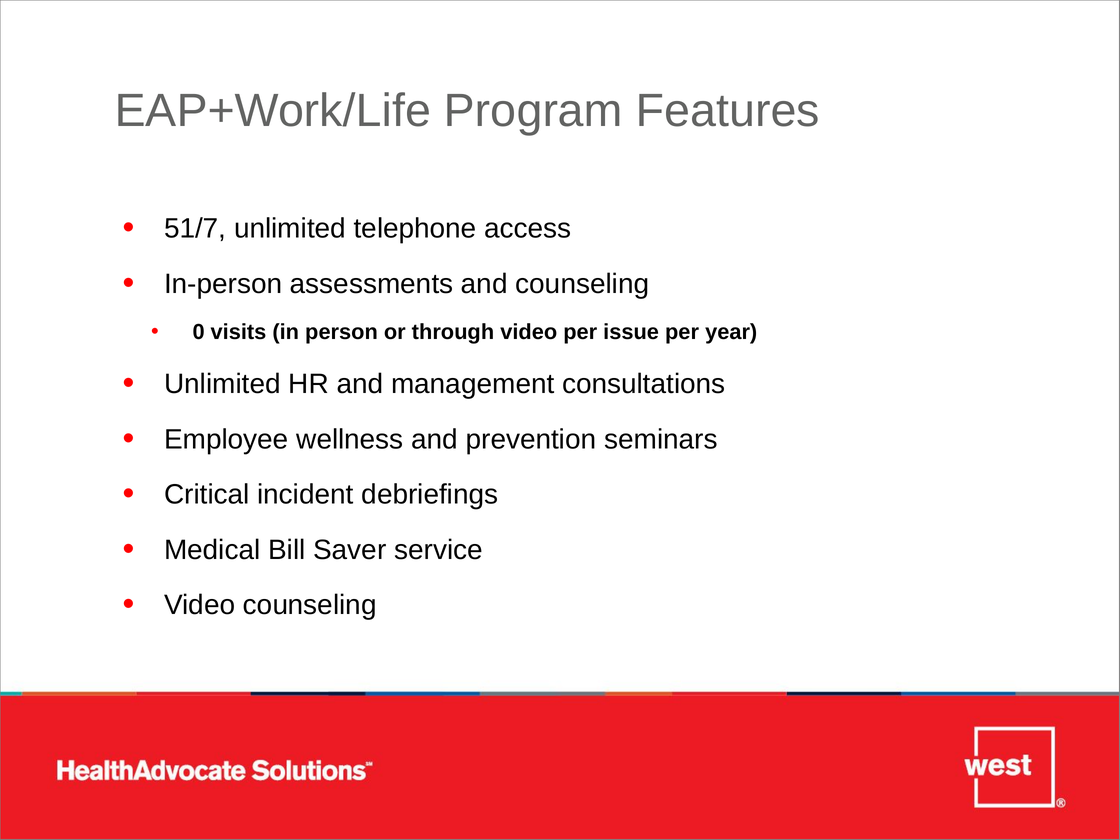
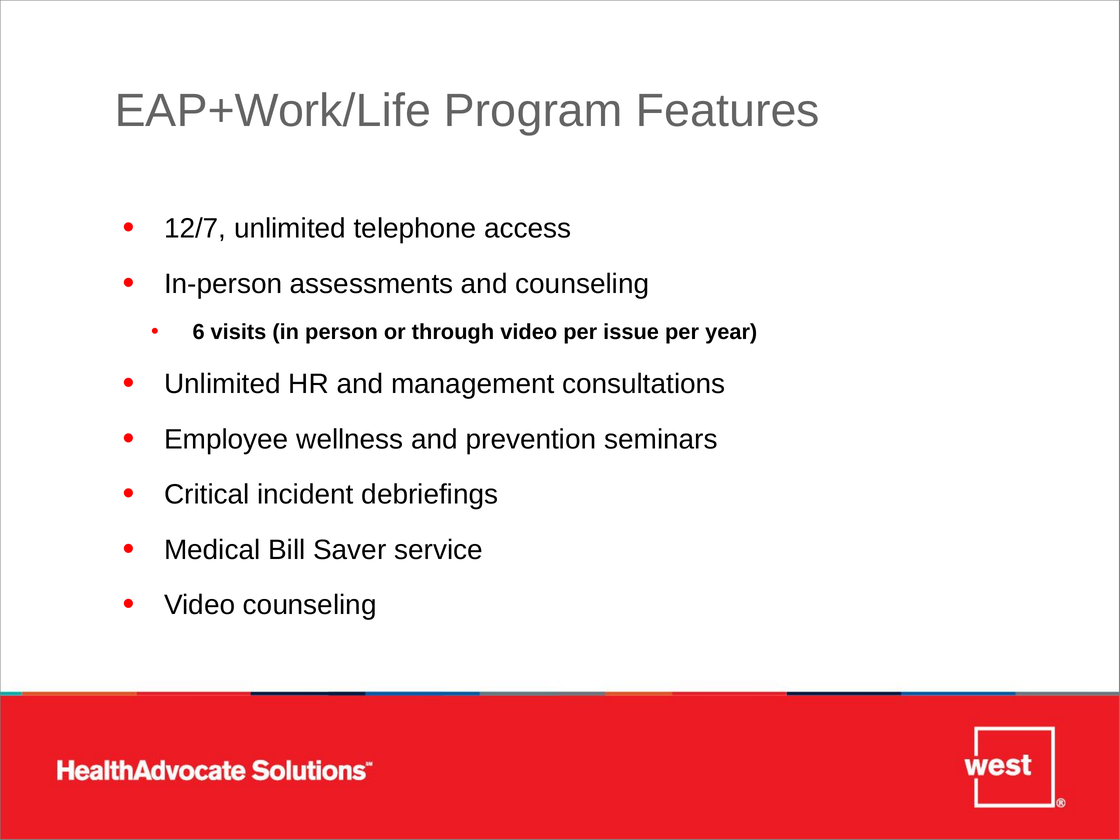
51/7: 51/7 -> 12/7
0: 0 -> 6
